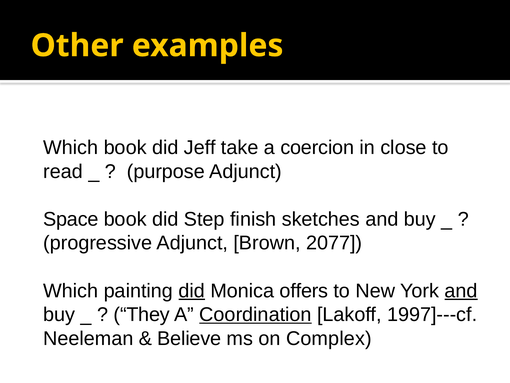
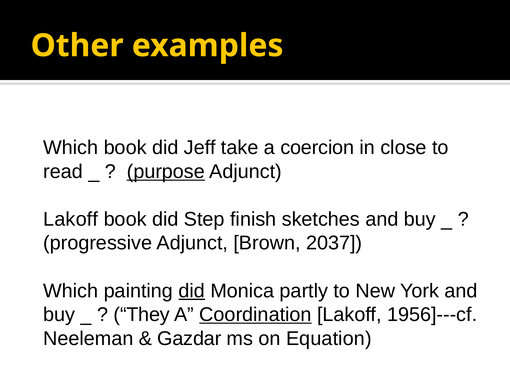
purpose underline: none -> present
Space at (71, 219): Space -> Lakoff
2077: 2077 -> 2037
offers: offers -> partly
and at (461, 290) underline: present -> none
1997]---cf: 1997]---cf -> 1956]---cf
Believe: Believe -> Gazdar
Complex: Complex -> Equation
